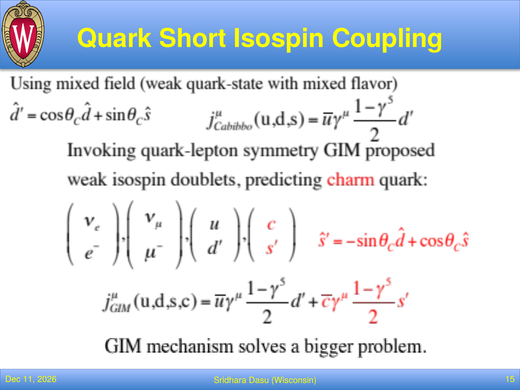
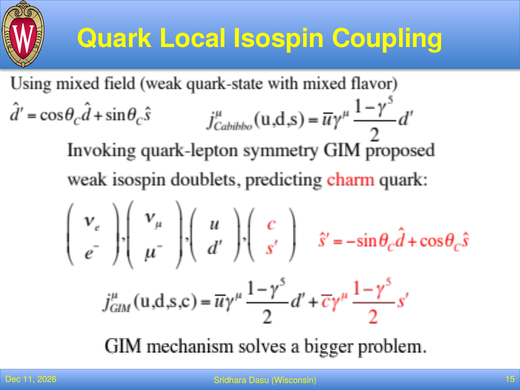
Short: Short -> Local
